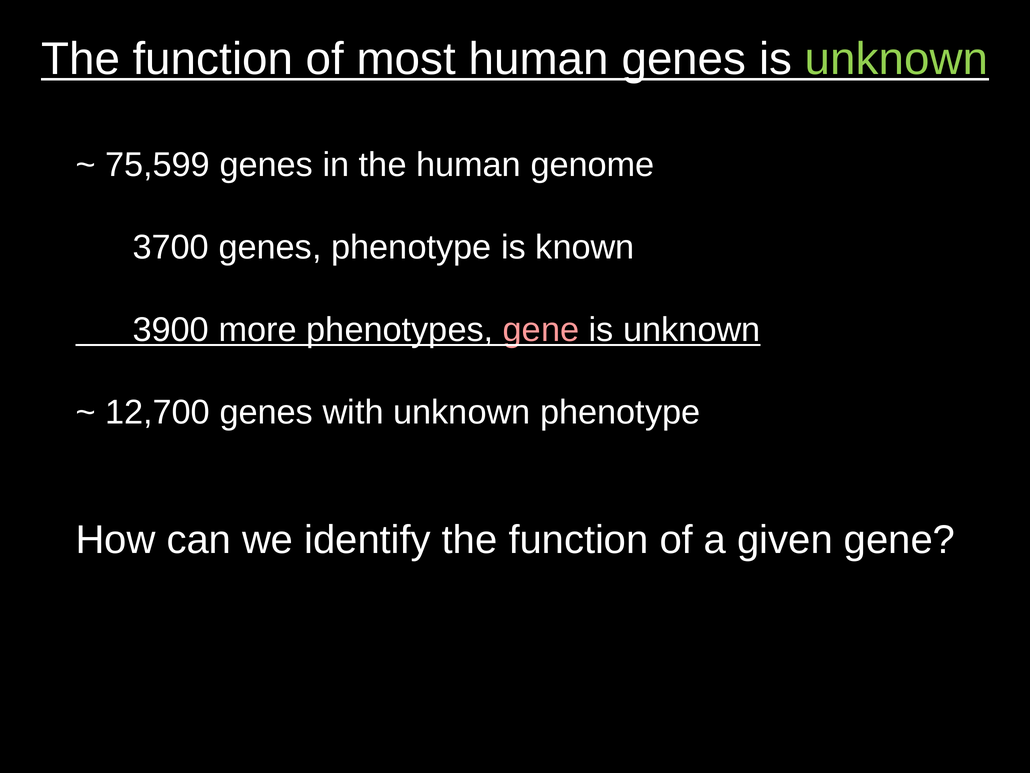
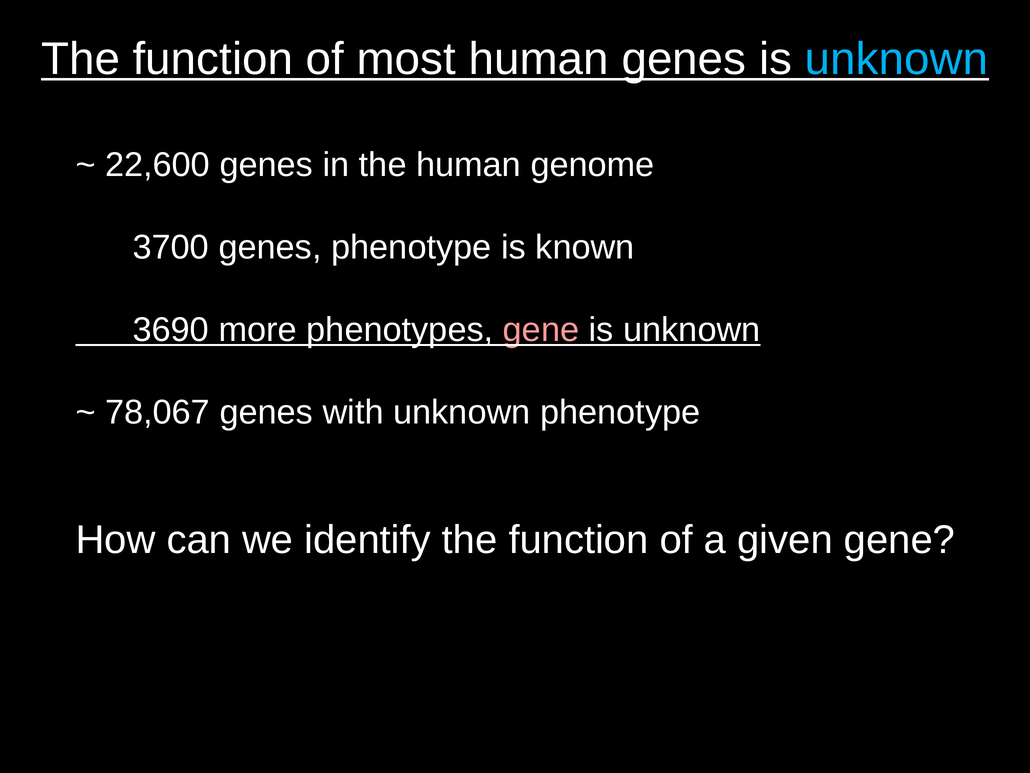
unknown at (896, 59) colour: light green -> light blue
75,599: 75,599 -> 22,600
3900: 3900 -> 3690
12,700: 12,700 -> 78,067
